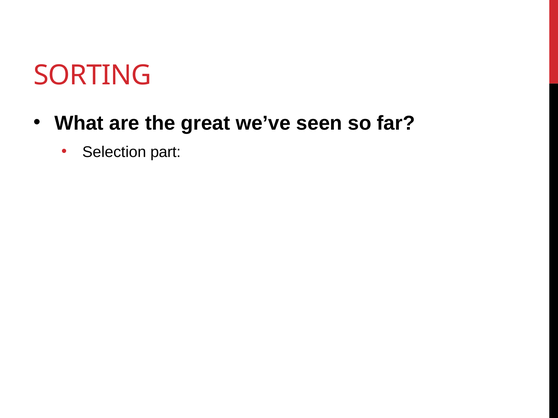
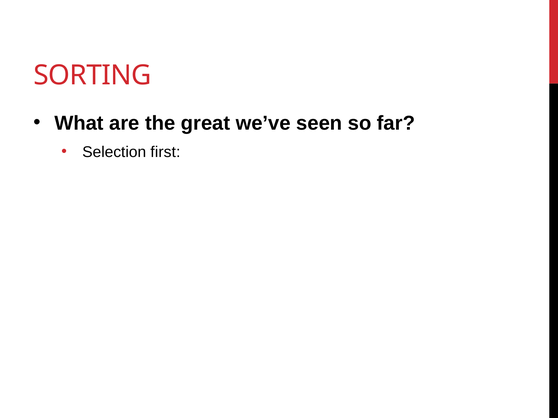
part: part -> first
